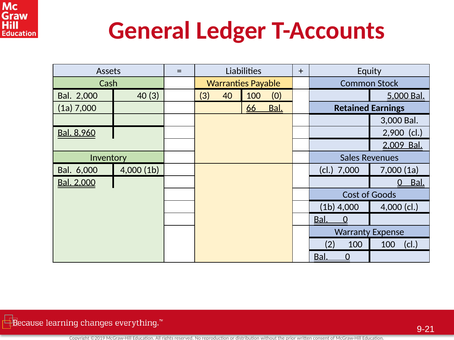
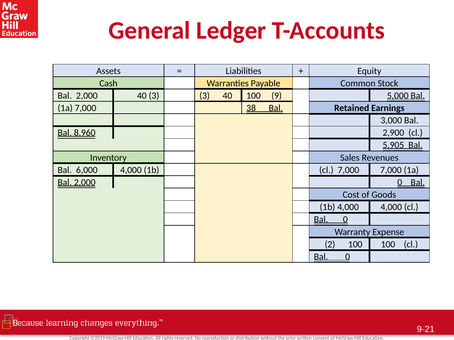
100 0: 0 -> 9
66: 66 -> 38
2,009: 2,009 -> 5,905
